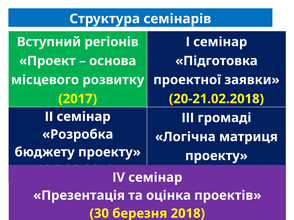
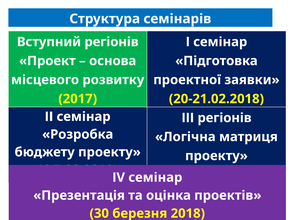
ІІІ громаді: громаді -> регіонів
